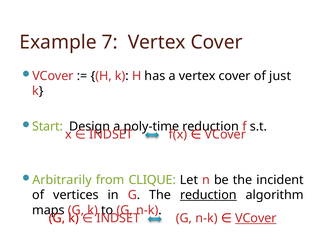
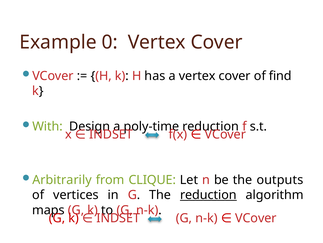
7: 7 -> 0
just: just -> find
Start: Start -> With
incident: incident -> outputs
VCover at (256, 218) underline: present -> none
